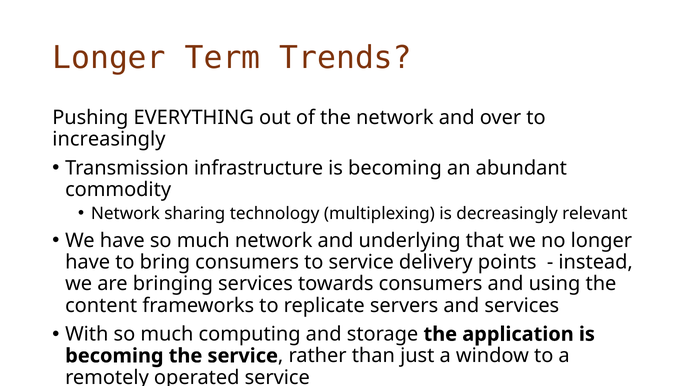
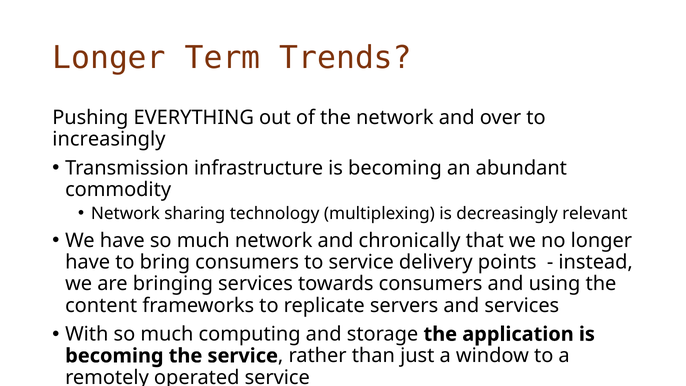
underlying: underlying -> chronically
